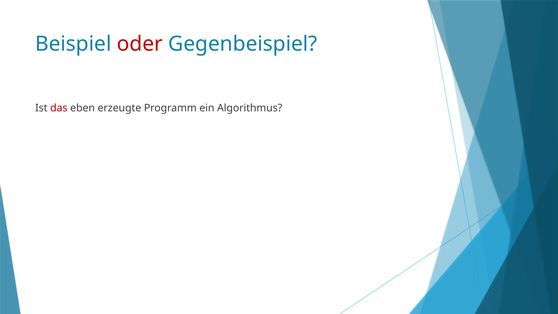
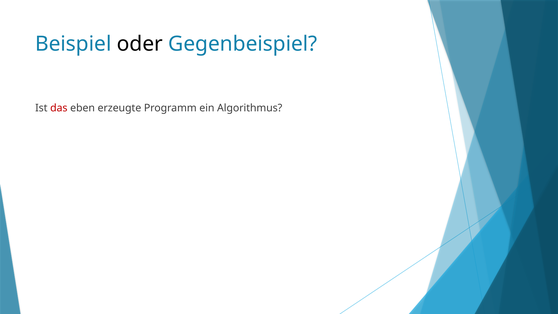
oder colour: red -> black
